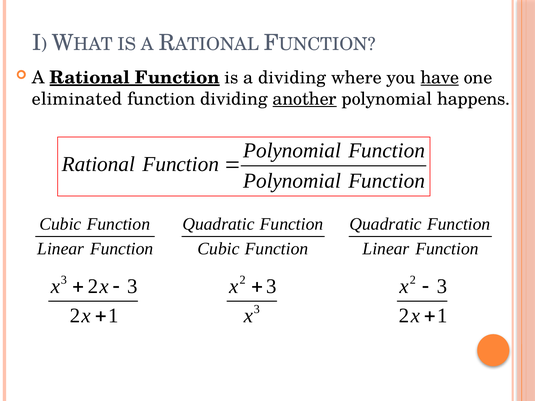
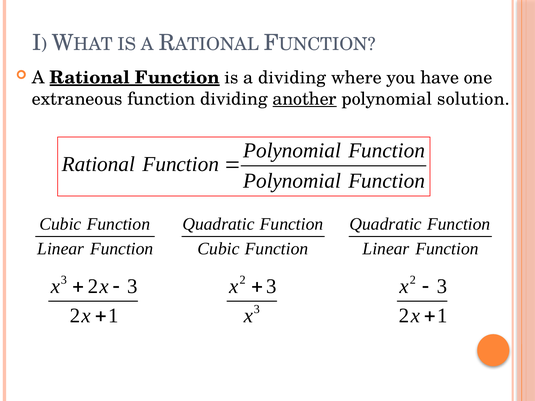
have underline: present -> none
eliminated: eliminated -> extraneous
happens: happens -> solution
